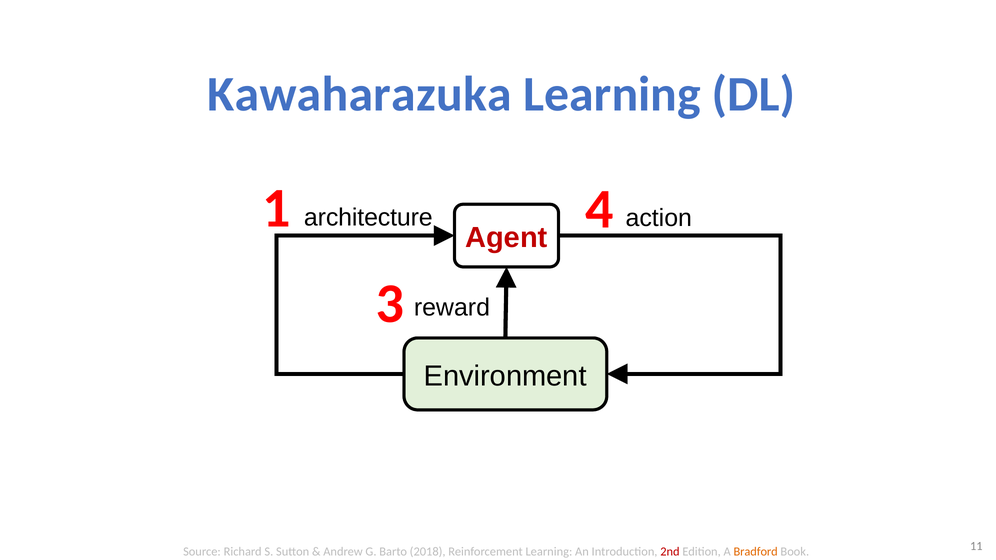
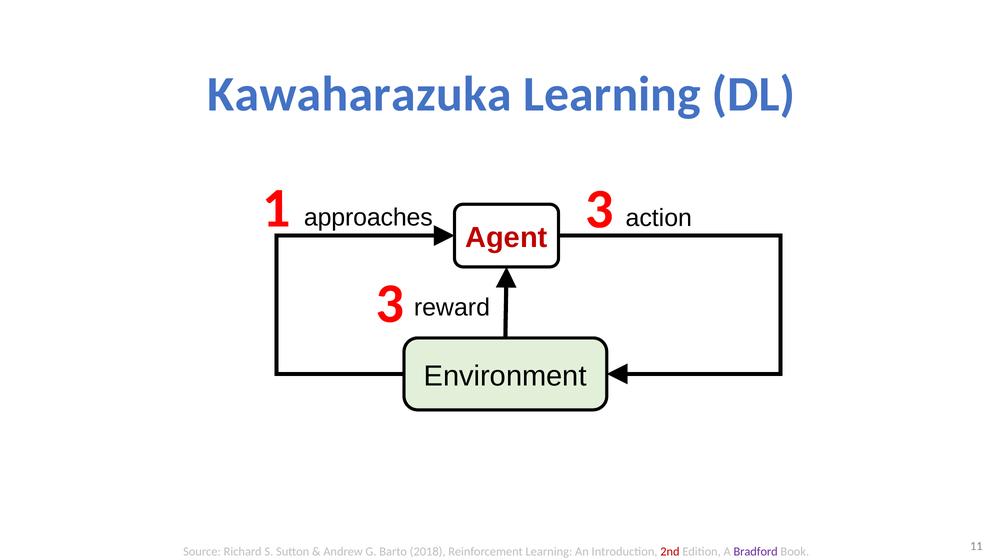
1 4: 4 -> 3
architecture: architecture -> approaches
Bradford colour: orange -> purple
